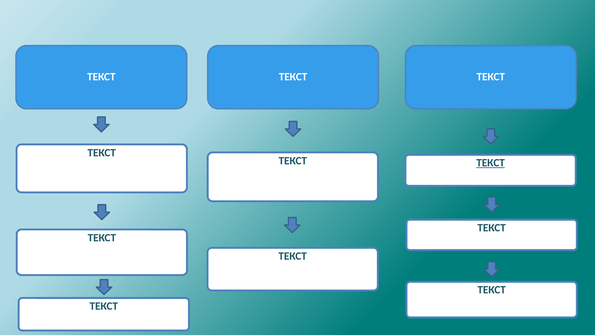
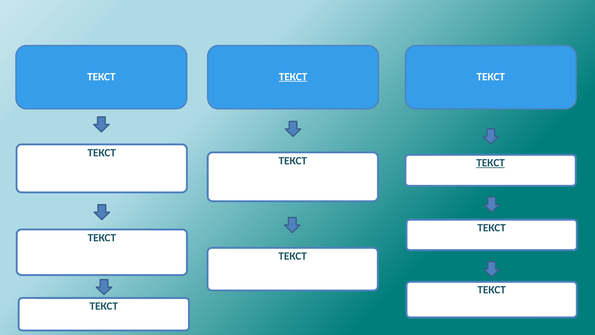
ТЕКСТ at (293, 77) underline: none -> present
